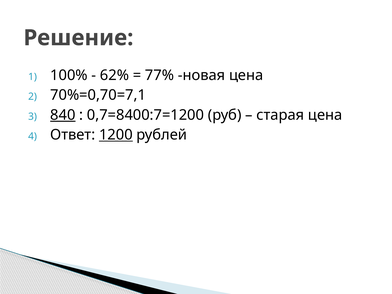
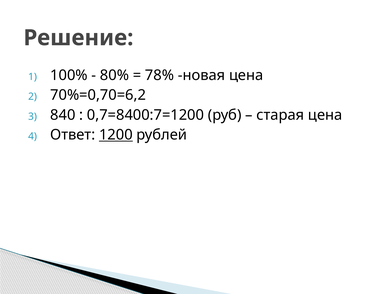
62%: 62% -> 80%
77%: 77% -> 78%
70%=0,70=7,1: 70%=0,70=7,1 -> 70%=0,70=6,2
840 underline: present -> none
